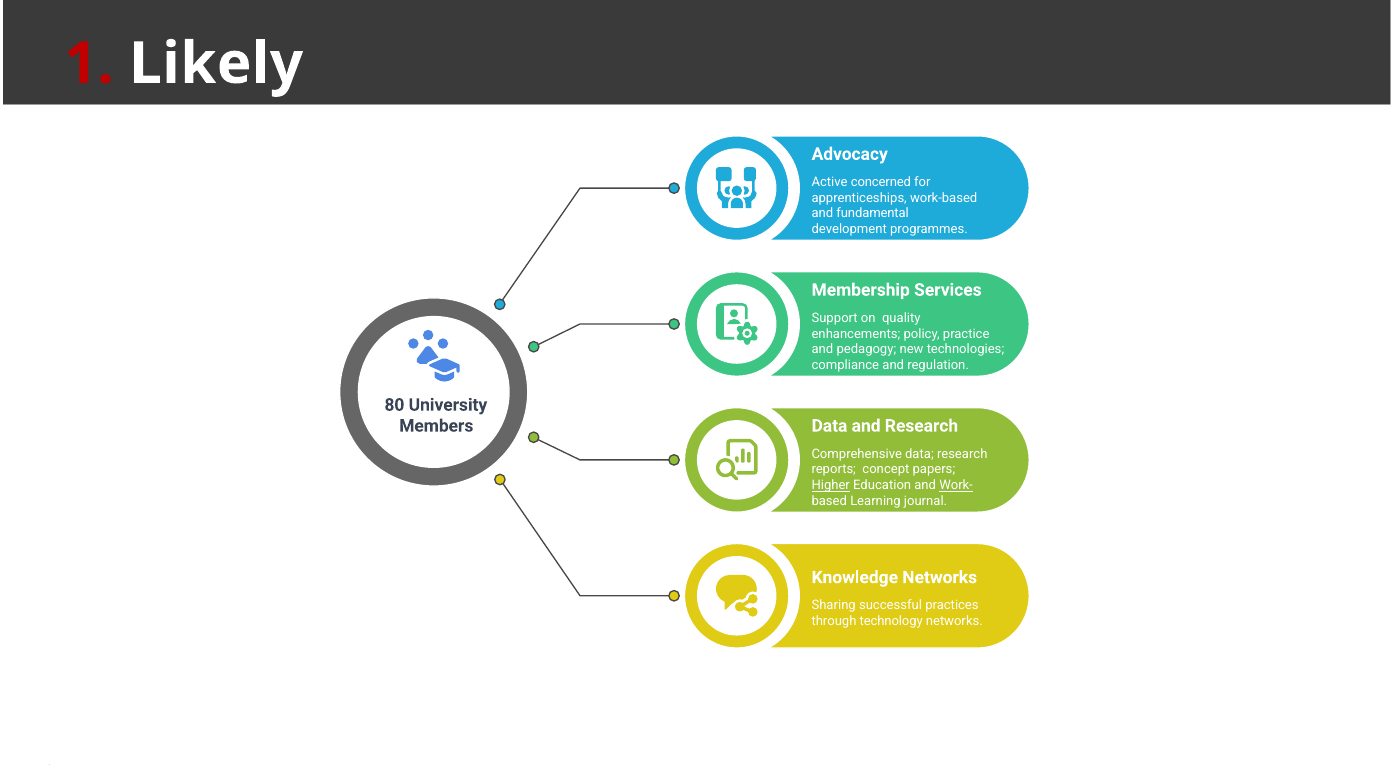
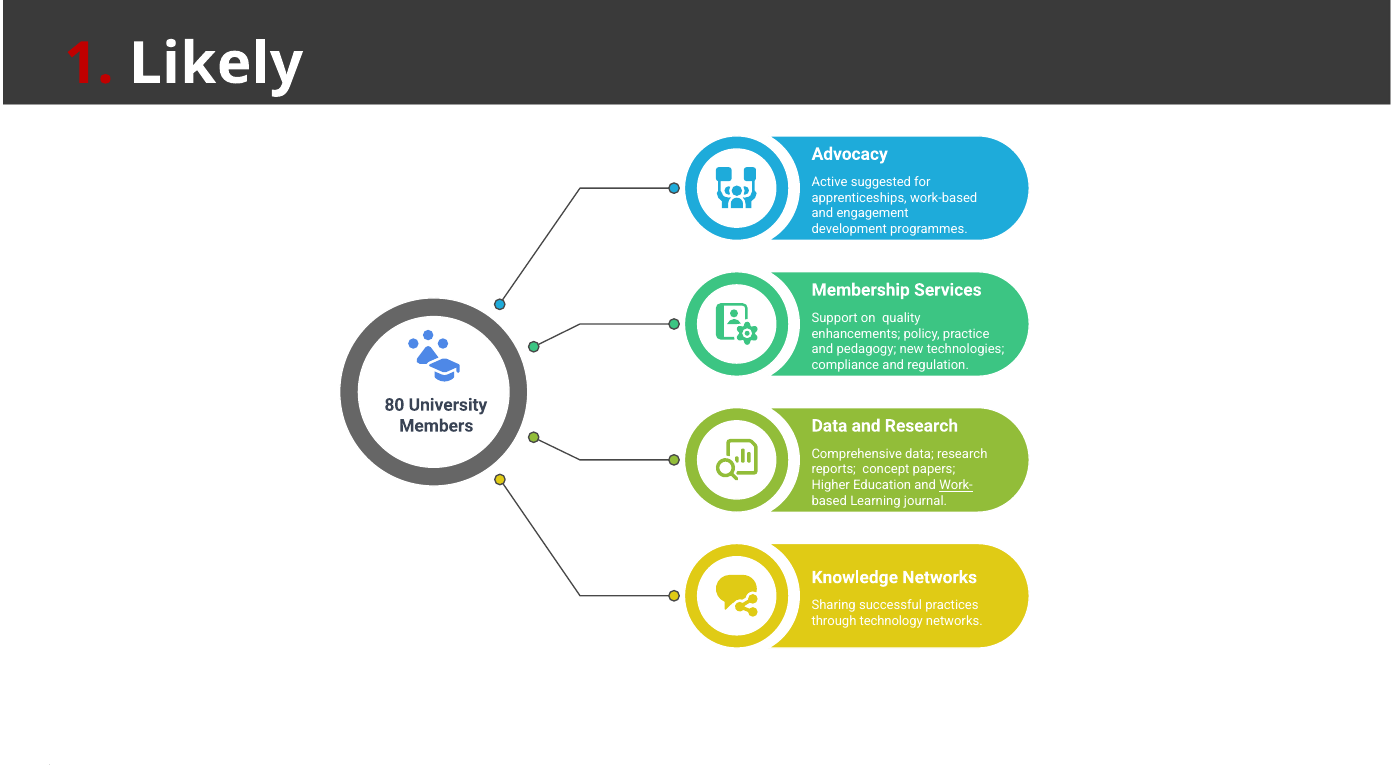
concerned: concerned -> suggested
fundamental: fundamental -> engagement
Higher underline: present -> none
